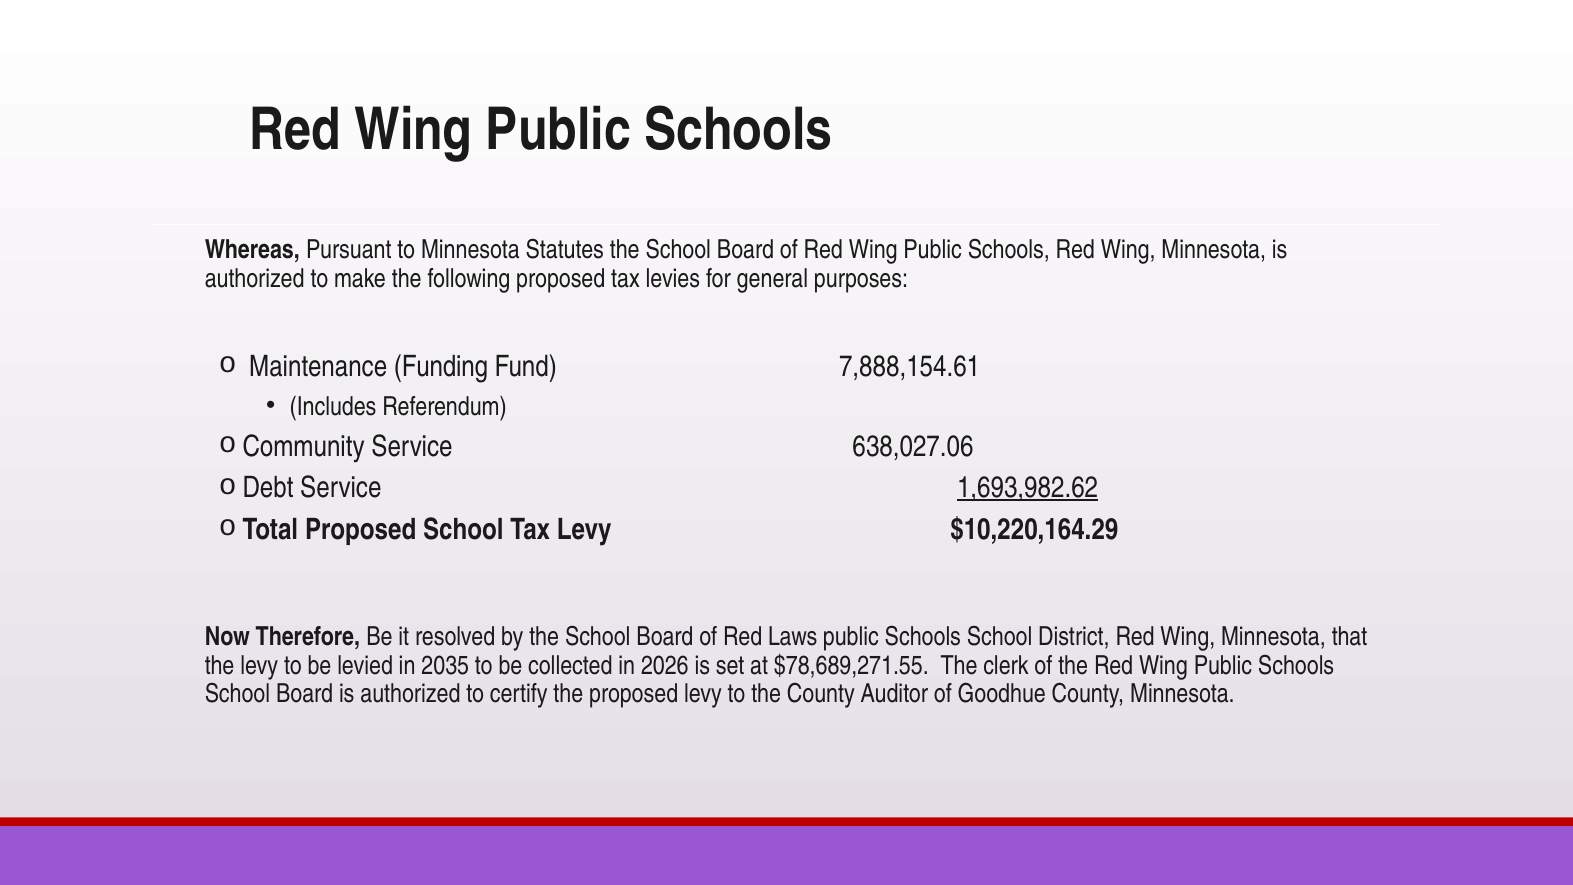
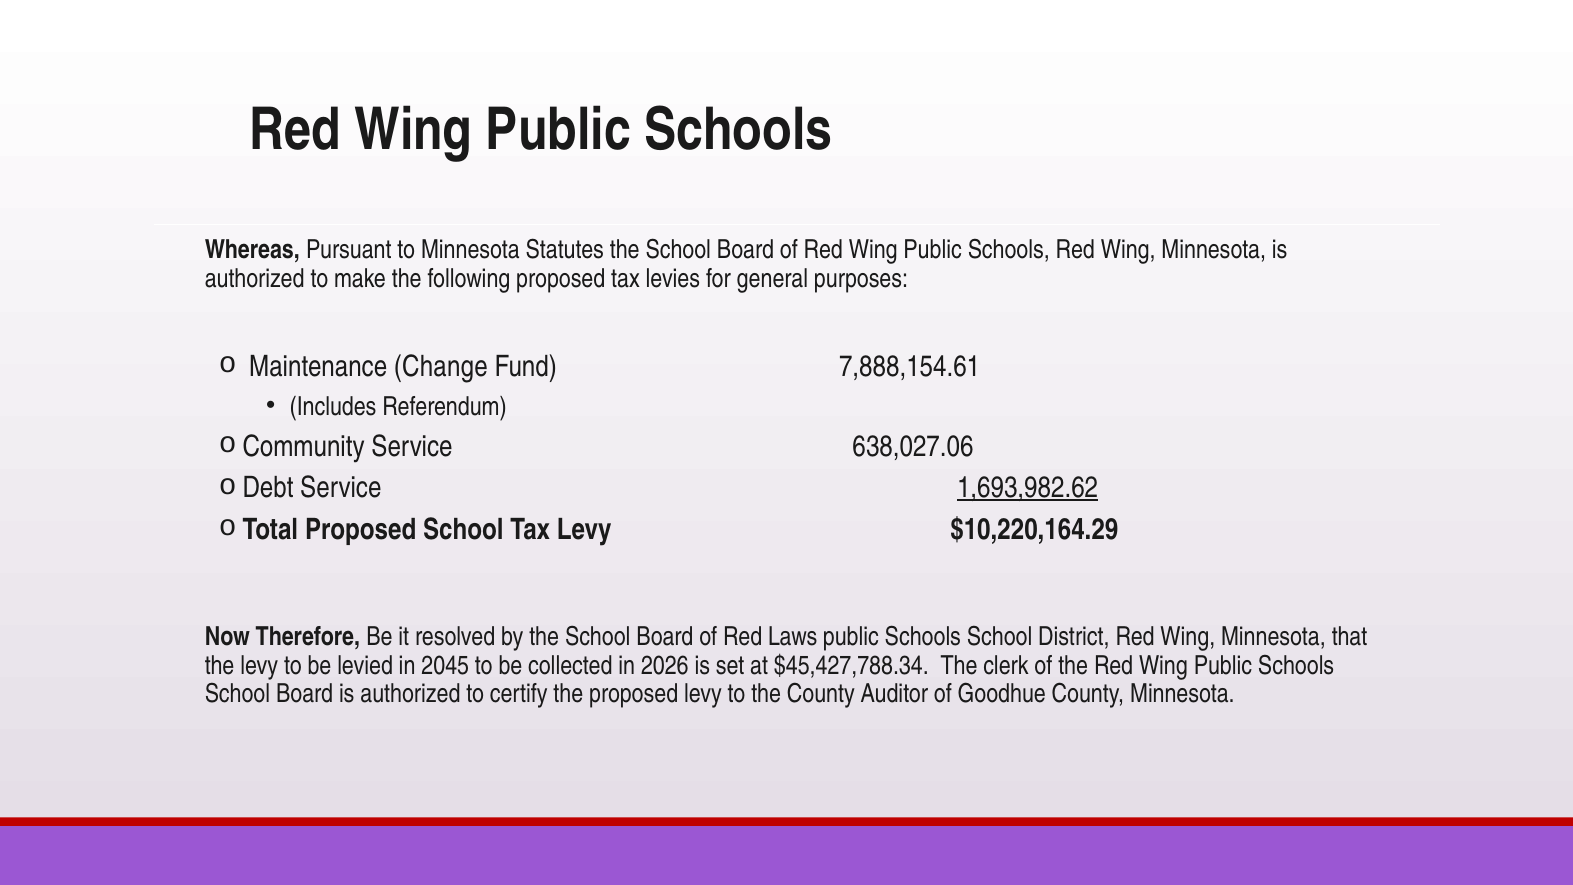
Funding: Funding -> Change
2035: 2035 -> 2045
$78,689,271.55: $78,689,271.55 -> $45,427,788.34
